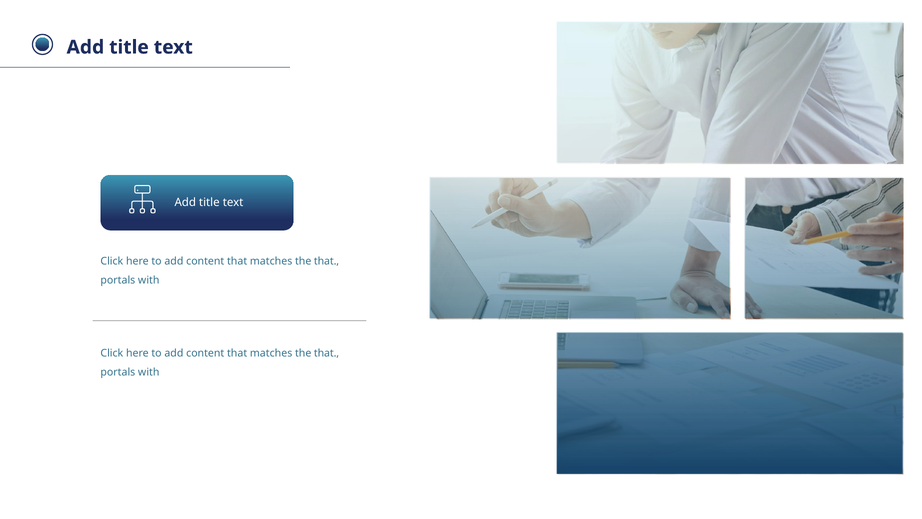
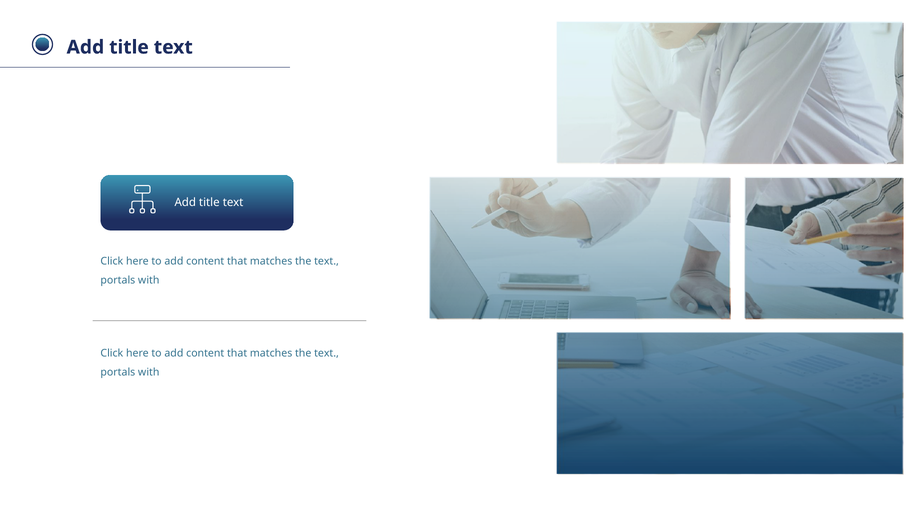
that at (327, 261): that -> text
that at (327, 353): that -> text
